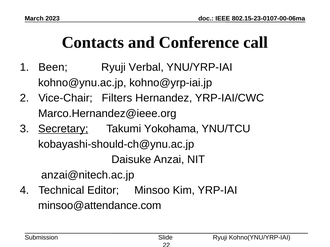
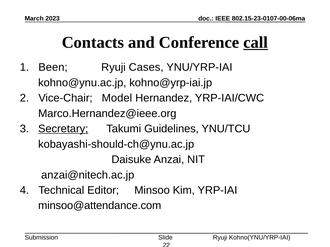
call underline: none -> present
Verbal: Verbal -> Cases
Filters: Filters -> Model
Yokohama: Yokohama -> Guidelines
